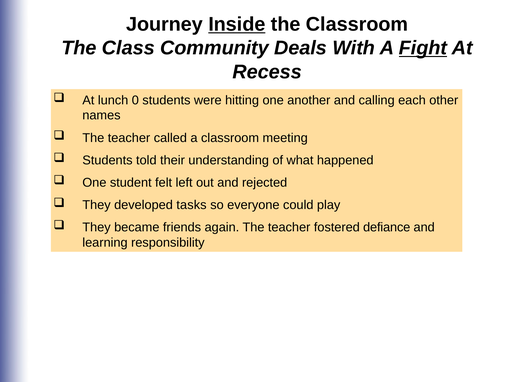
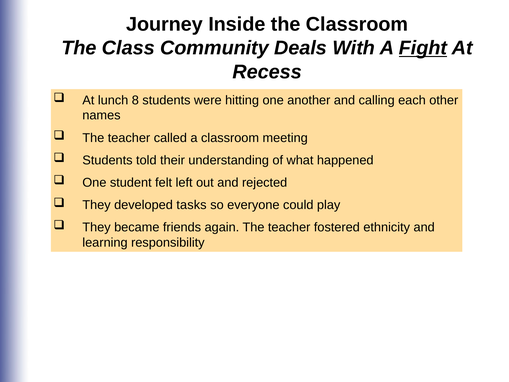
Inside underline: present -> none
0: 0 -> 8
defiance: defiance -> ethnicity
